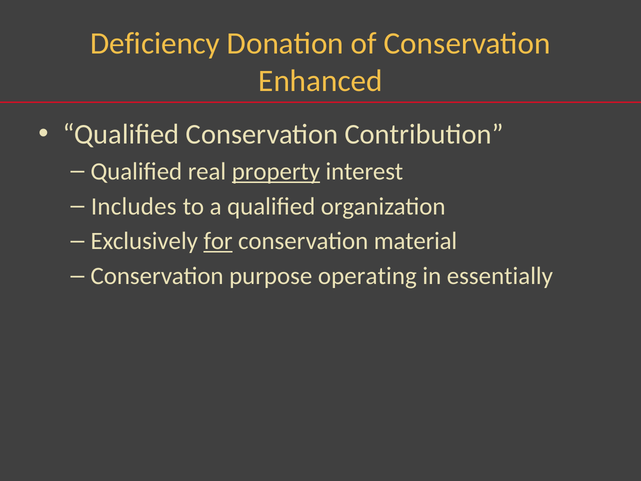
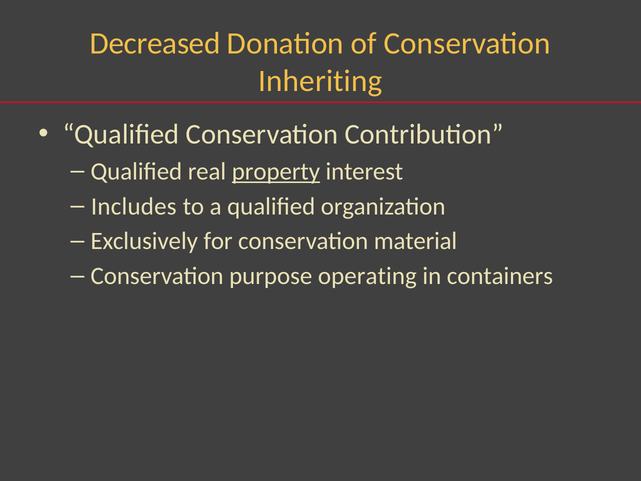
Deficiency: Deficiency -> Decreased
Enhanced: Enhanced -> Inheriting
for underline: present -> none
essentially: essentially -> containers
